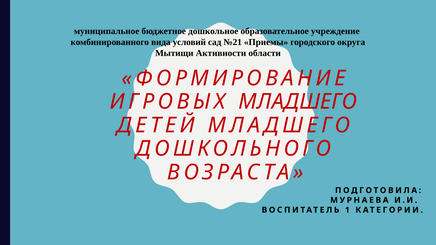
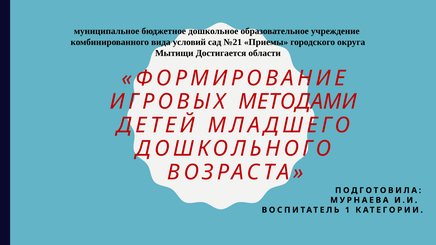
Активности: Активности -> Достигается
ИГРОВЫХ МЛАДШЕГО: МЛАДШЕГО -> МЕТОДАМИ
